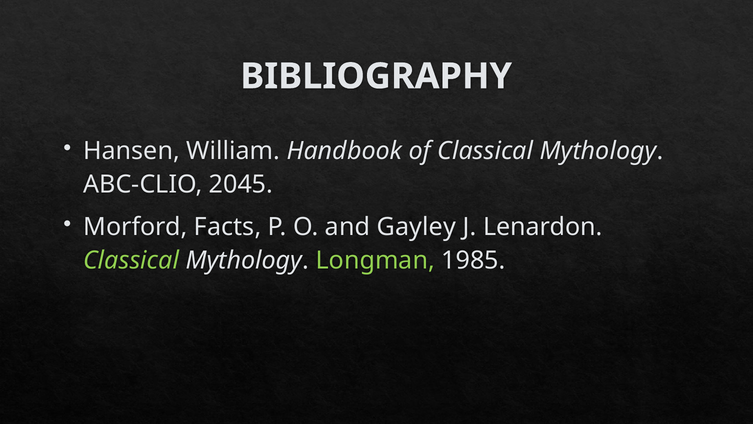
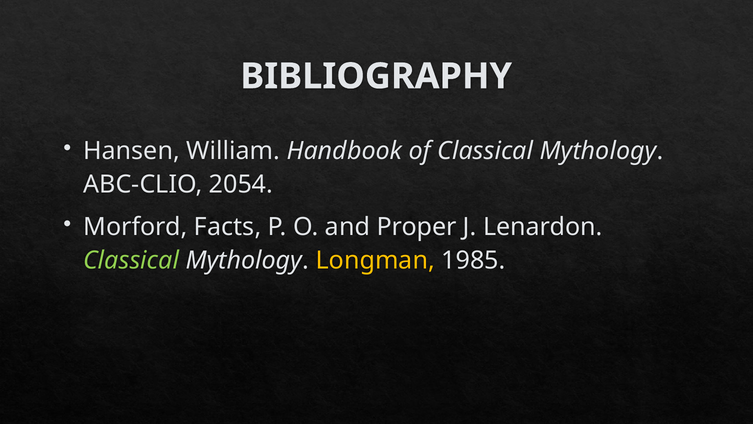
2045: 2045 -> 2054
Gayley: Gayley -> Proper
Longman colour: light green -> yellow
